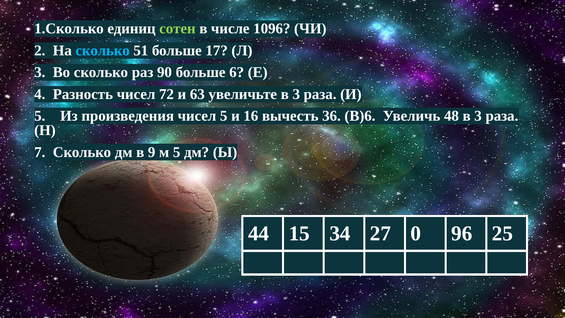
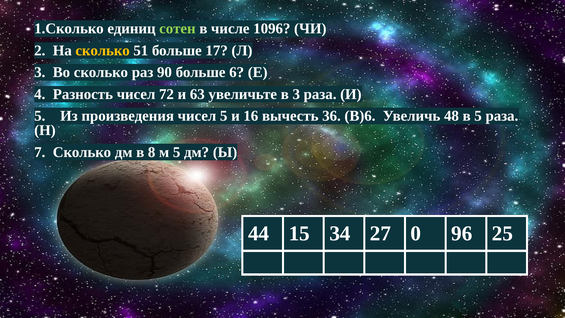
сколько at (103, 50) colour: light blue -> yellow
48 в 3: 3 -> 5
9: 9 -> 8
